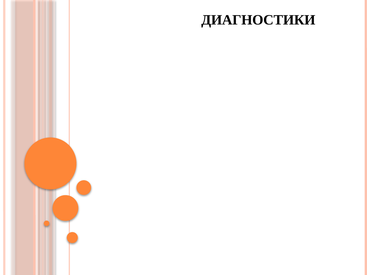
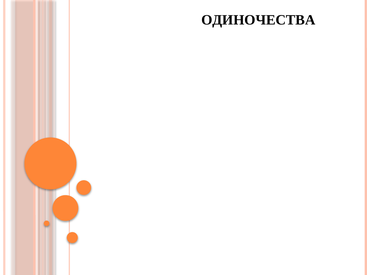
ДИАГНОСТИКИ: ДИАГНОСТИКИ -> ОДИНОЧЕСТВА
